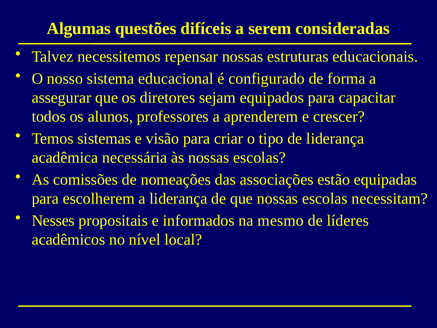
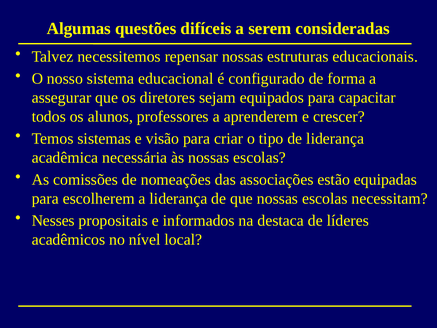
mesmo: mesmo -> destaca
